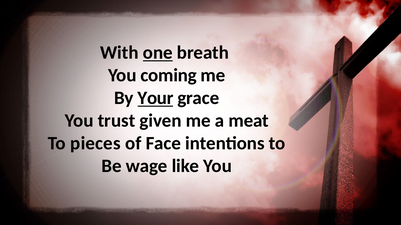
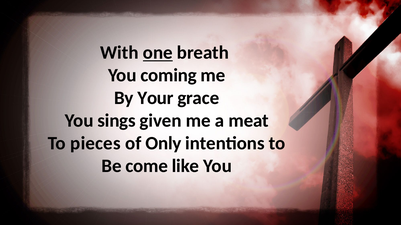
Your underline: present -> none
trust: trust -> sings
Face: Face -> Only
wage: wage -> come
